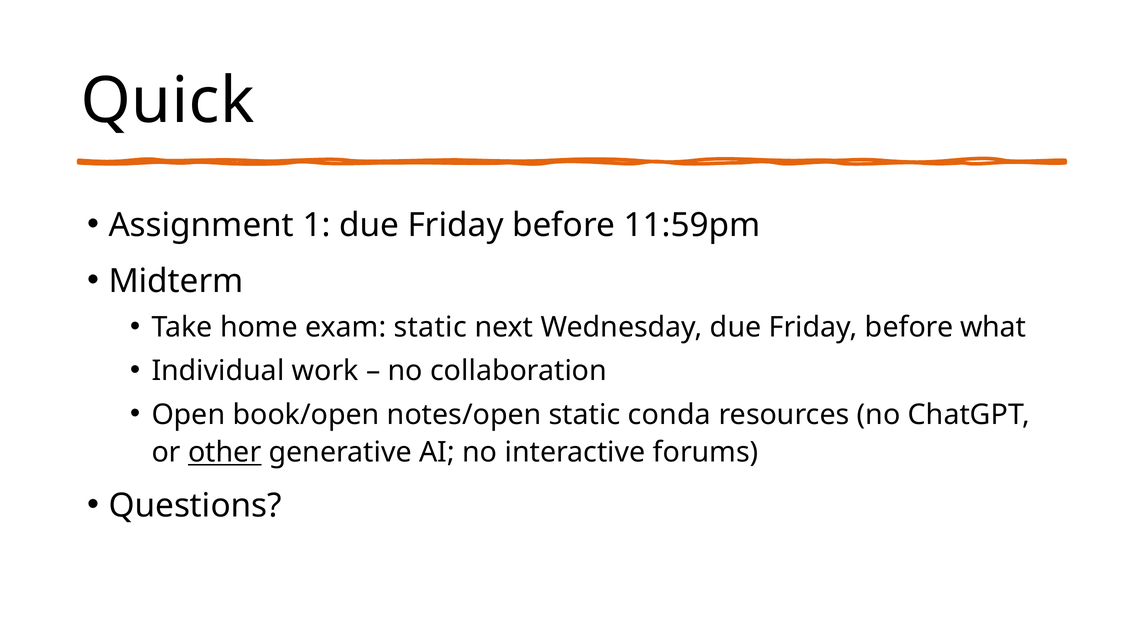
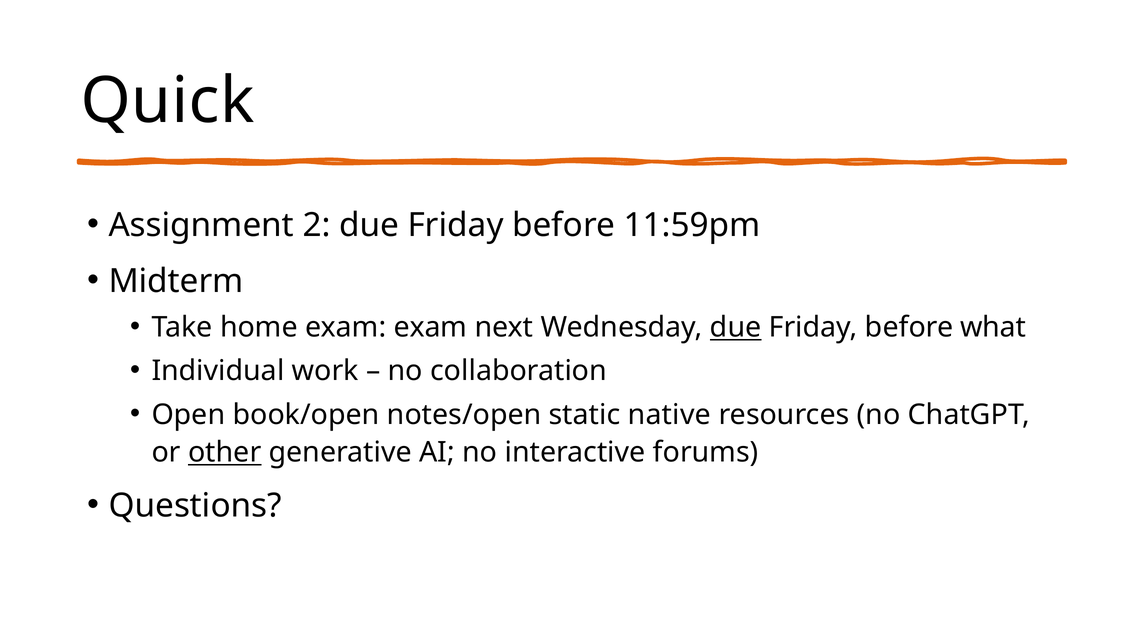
1: 1 -> 2
exam static: static -> exam
due at (736, 328) underline: none -> present
conda: conda -> native
